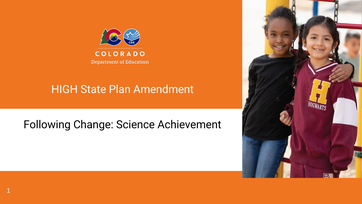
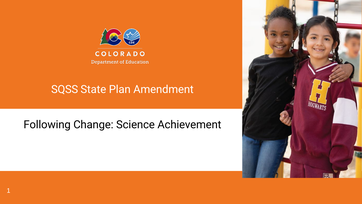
HIGH: HIGH -> SQSS
